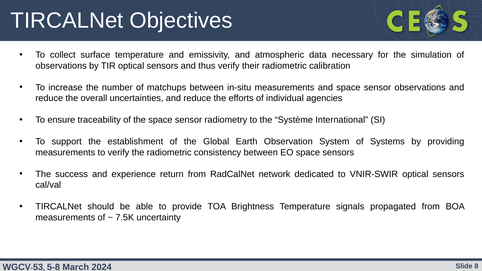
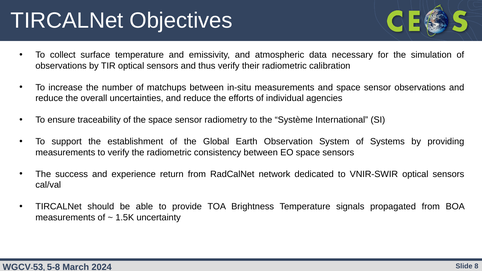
7.5K: 7.5K -> 1.5K
